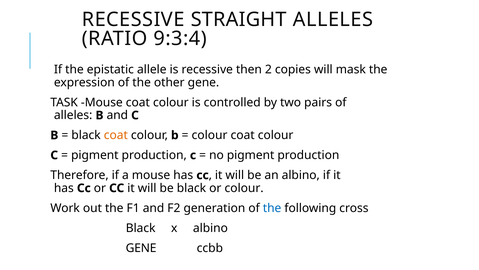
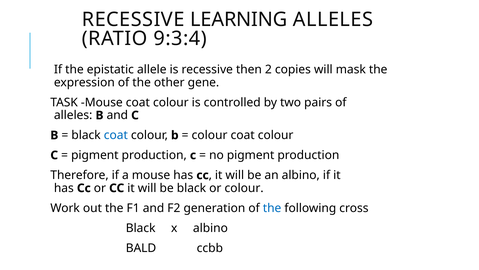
STRAIGHT: STRAIGHT -> LEARNING
coat at (116, 135) colour: orange -> blue
GENE at (141, 248): GENE -> BALD
